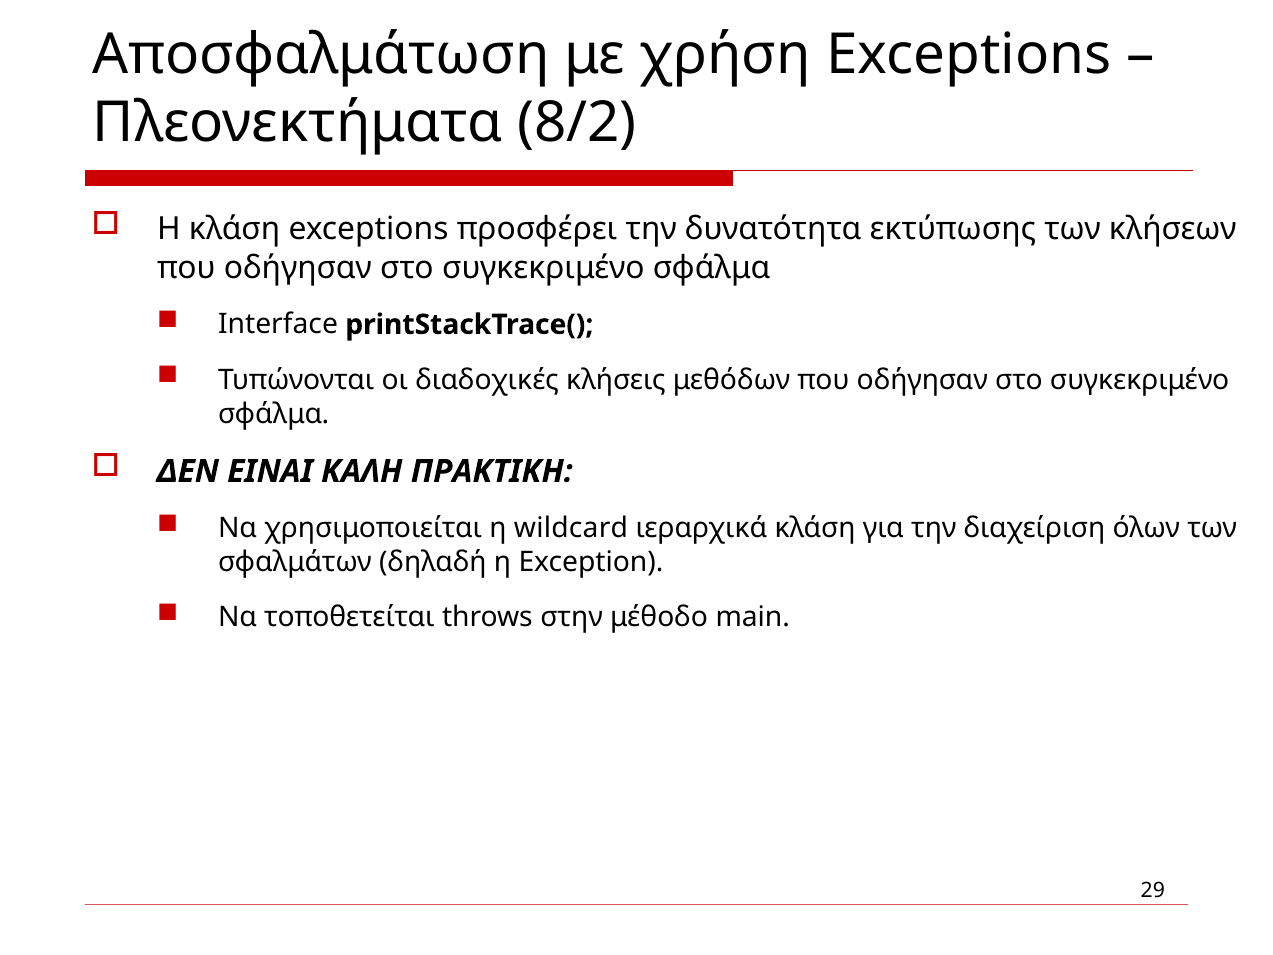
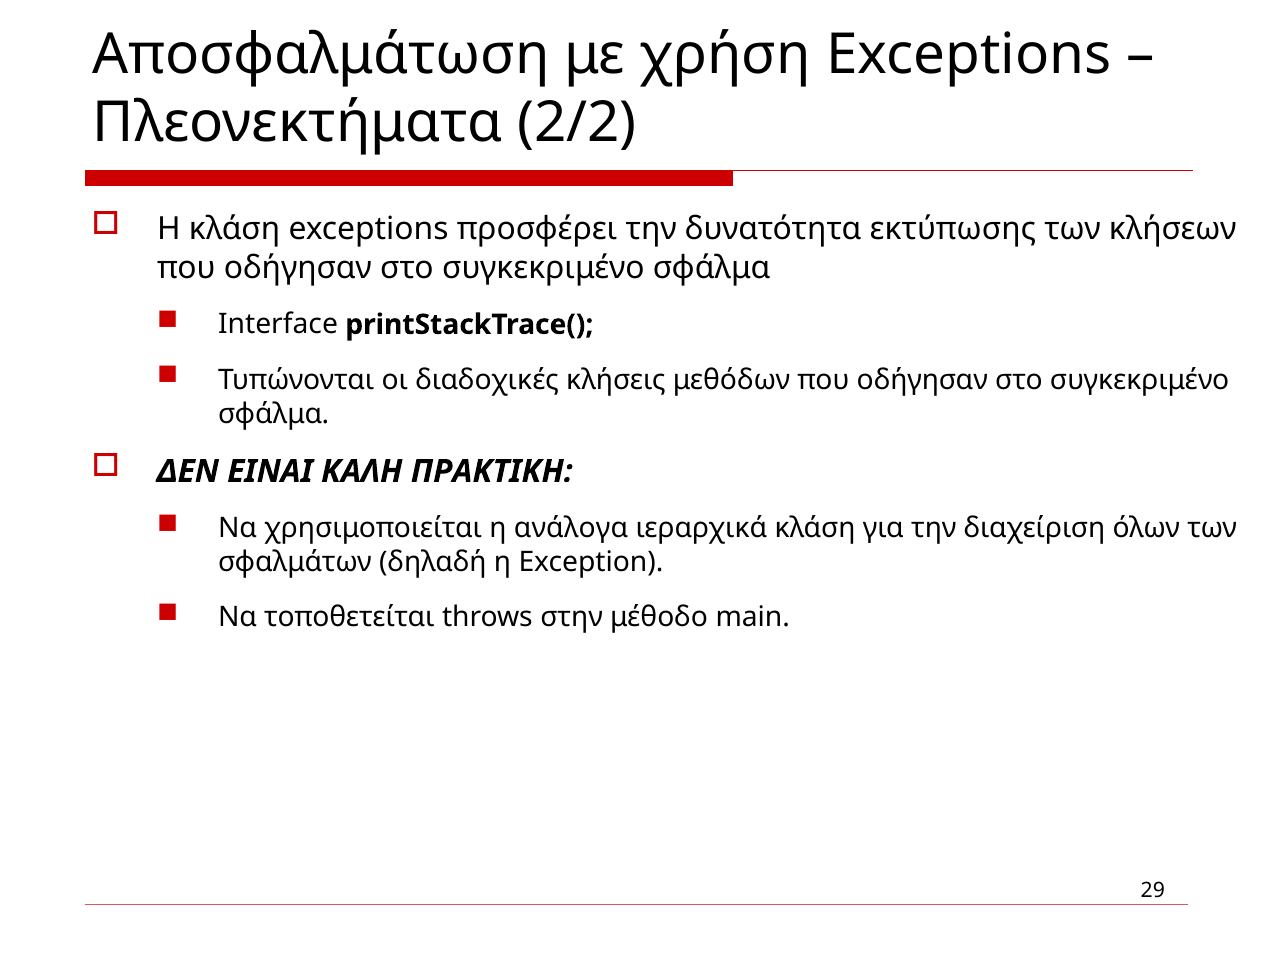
8/2: 8/2 -> 2/2
wildcard: wildcard -> ανάλογα
